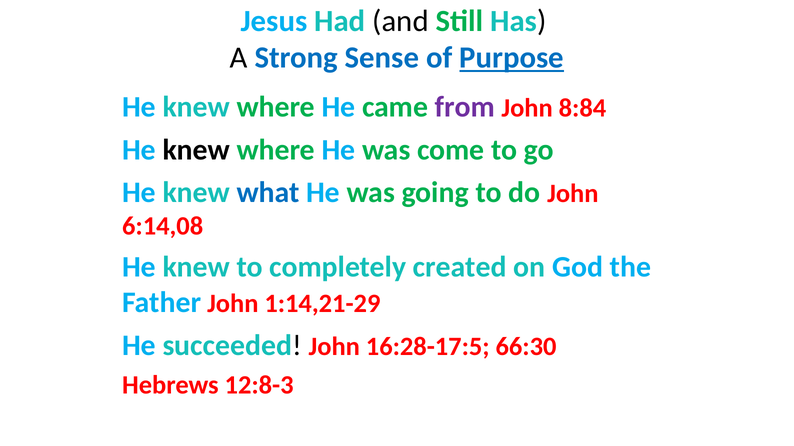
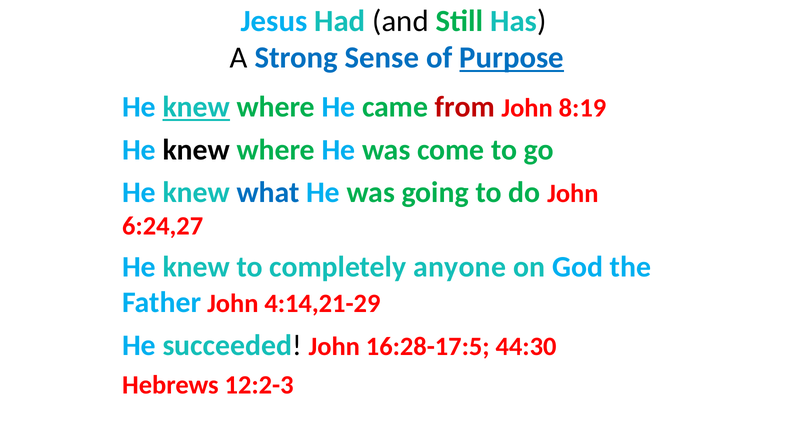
knew at (196, 107) underline: none -> present
from colour: purple -> red
8:84: 8:84 -> 8:19
6:14,08: 6:14,08 -> 6:24,27
created: created -> anyone
1:14,21-29: 1:14,21-29 -> 4:14,21-29
66:30: 66:30 -> 44:30
12:8-3: 12:8-3 -> 12:2-3
